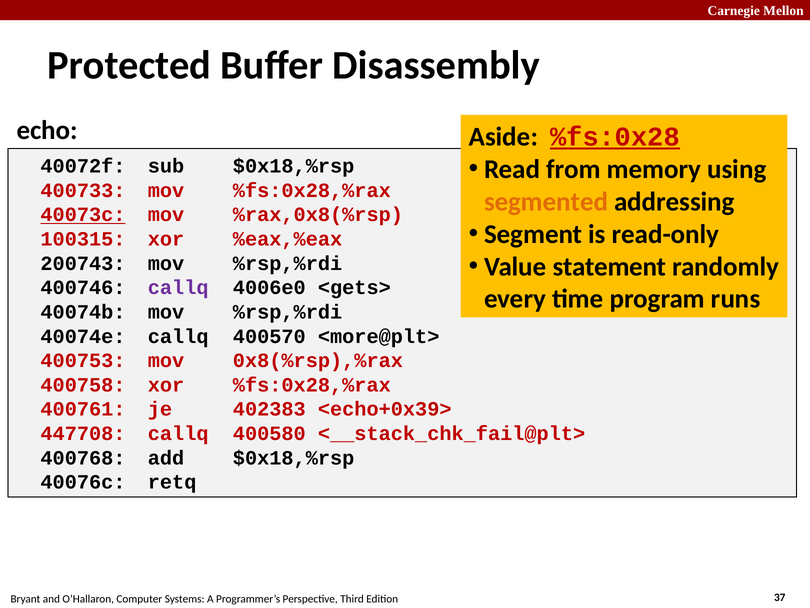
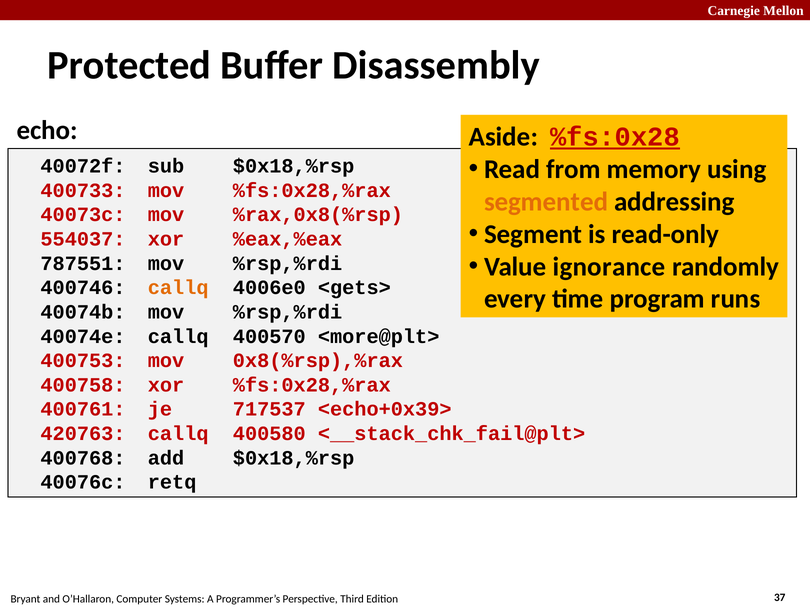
40073c underline: present -> none
100315: 100315 -> 554037
statement: statement -> ignorance
200743: 200743 -> 787551
callq at (178, 287) colour: purple -> orange
402383: 402383 -> 717537
447708: 447708 -> 420763
